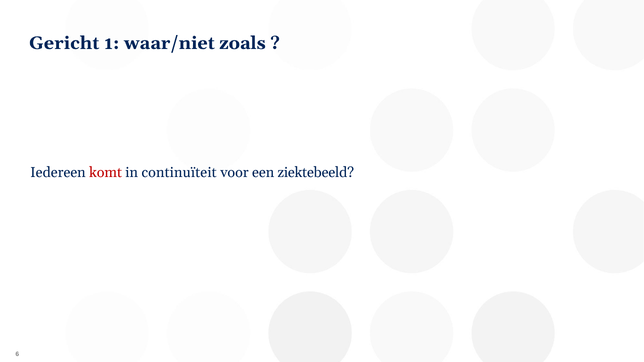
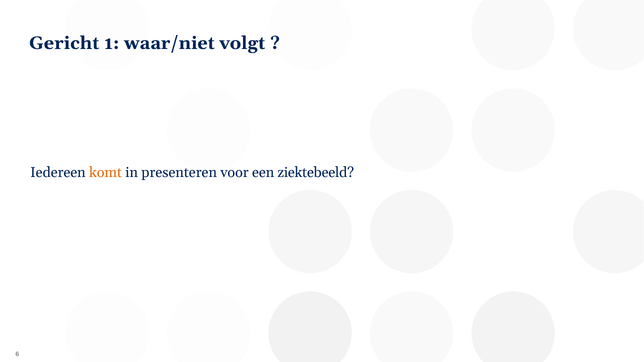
zoals: zoals -> volgt
komt colour: red -> orange
continuïteit: continuïteit -> presenteren
